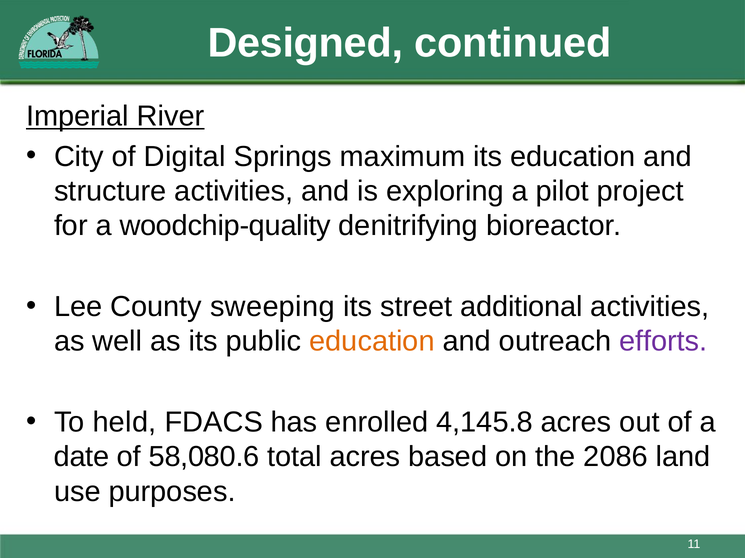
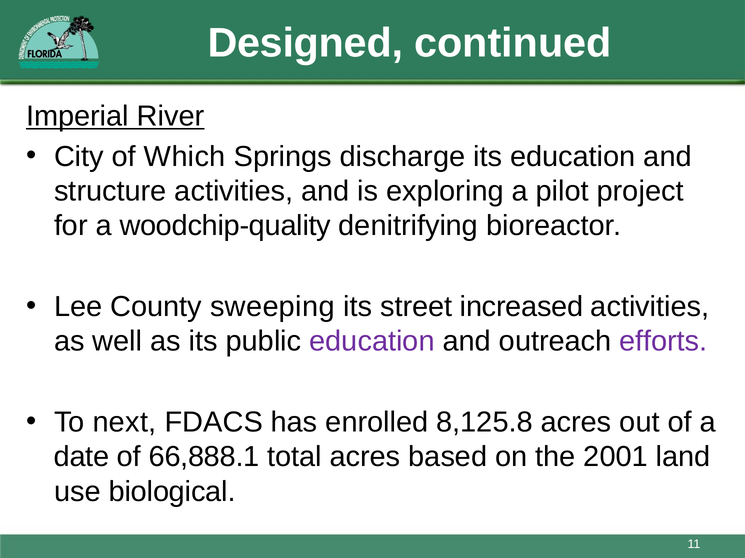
Digital: Digital -> Which
maximum: maximum -> discharge
additional: additional -> increased
education at (372, 342) colour: orange -> purple
held: held -> next
4,145.8: 4,145.8 -> 8,125.8
58,080.6: 58,080.6 -> 66,888.1
2086: 2086 -> 2001
purposes: purposes -> biological
